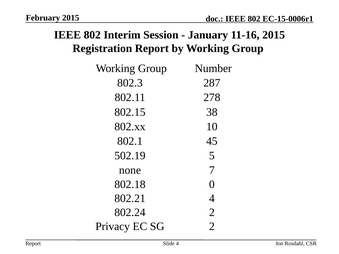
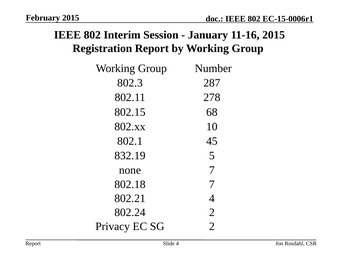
38: 38 -> 68
502.19: 502.19 -> 832.19
802.18 0: 0 -> 7
